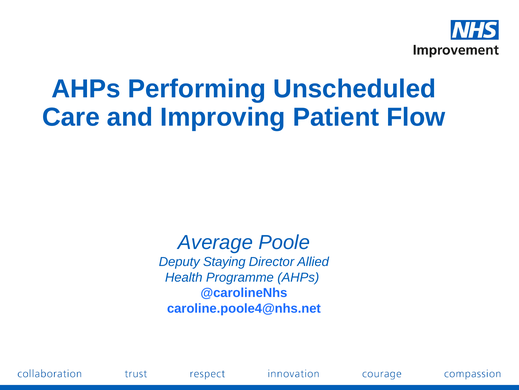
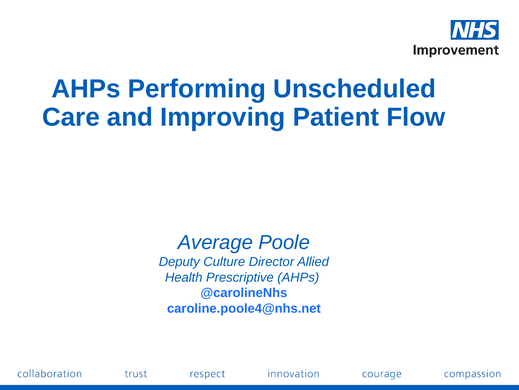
Staying: Staying -> Culture
Programme: Programme -> Prescriptive
